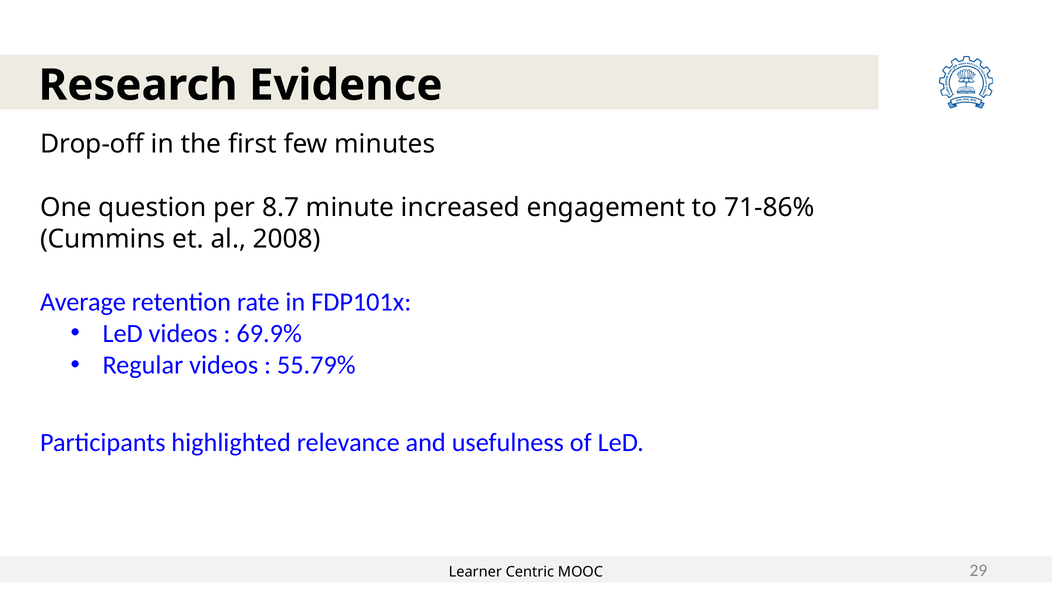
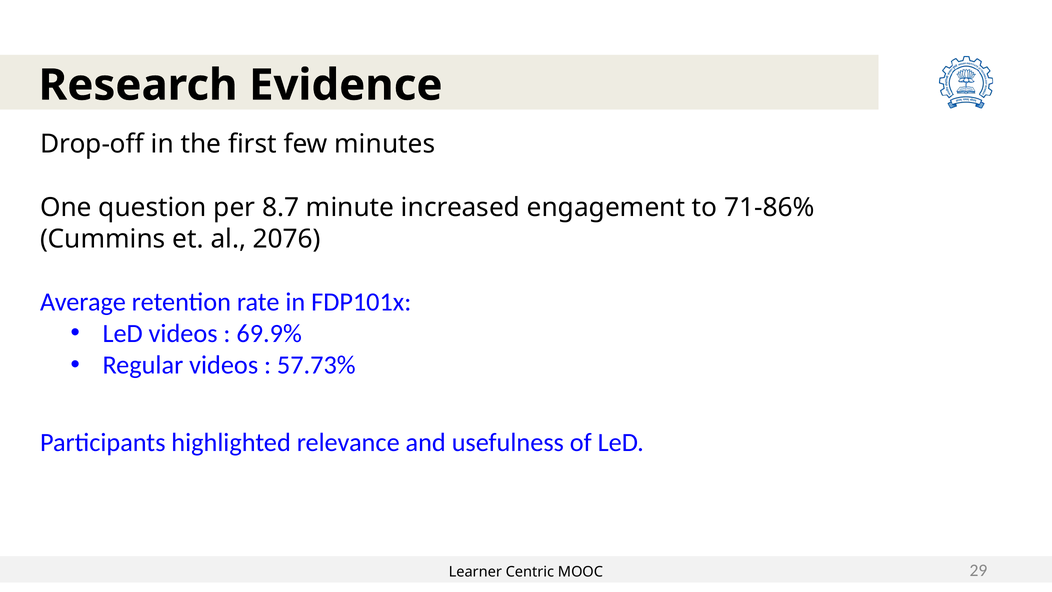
2008: 2008 -> 2076
55.79%: 55.79% -> 57.73%
